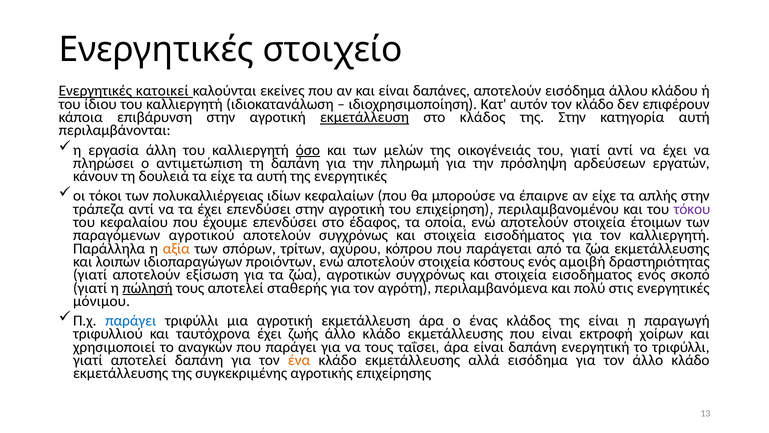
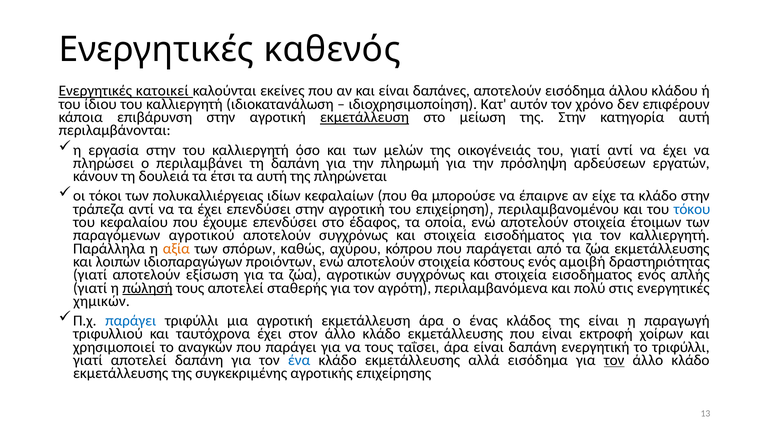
στοιχείο: στοιχείο -> καθενός
τον κλάδο: κλάδο -> χρόνο
στο κλάδος: κλάδος -> μείωση
εργασία άλλη: άλλη -> στην
όσο underline: present -> none
αντιμετώπιση: αντιμετώπιση -> περιλαμβάνει
τα είχε: είχε -> έτσι
της ενεργητικές: ενεργητικές -> πληρώνεται
τα απλής: απλής -> κλάδο
τόκου colour: purple -> blue
τρίτων: τρίτων -> καθώς
σκοπό: σκοπό -> απλής
μόνιμου: μόνιμου -> χημικών
ζωής: ζωής -> στον
ένα colour: orange -> blue
τον at (614, 360) underline: none -> present
